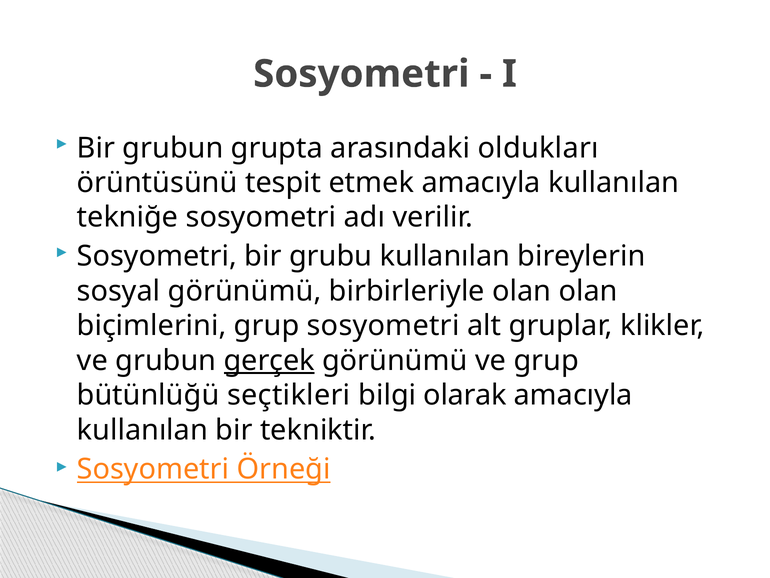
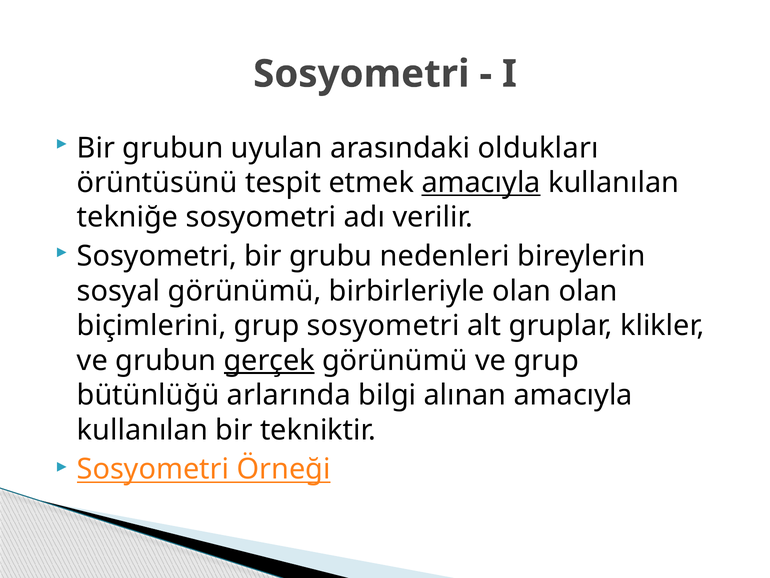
grupta: grupta -> uyulan
amacıyla at (481, 183) underline: none -> present
grubu kullanılan: kullanılan -> nedenleri
seçtikleri: seçtikleri -> arlarında
olarak: olarak -> alınan
